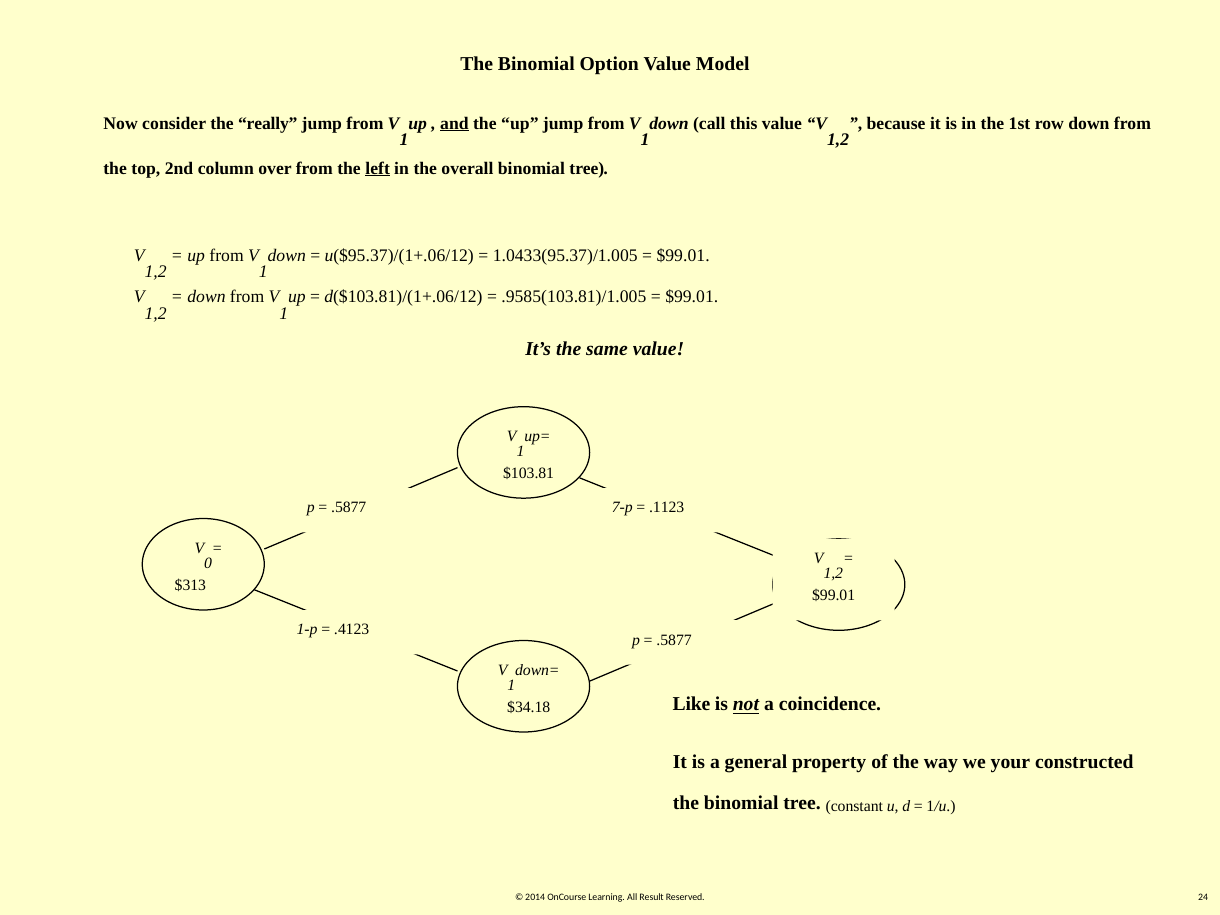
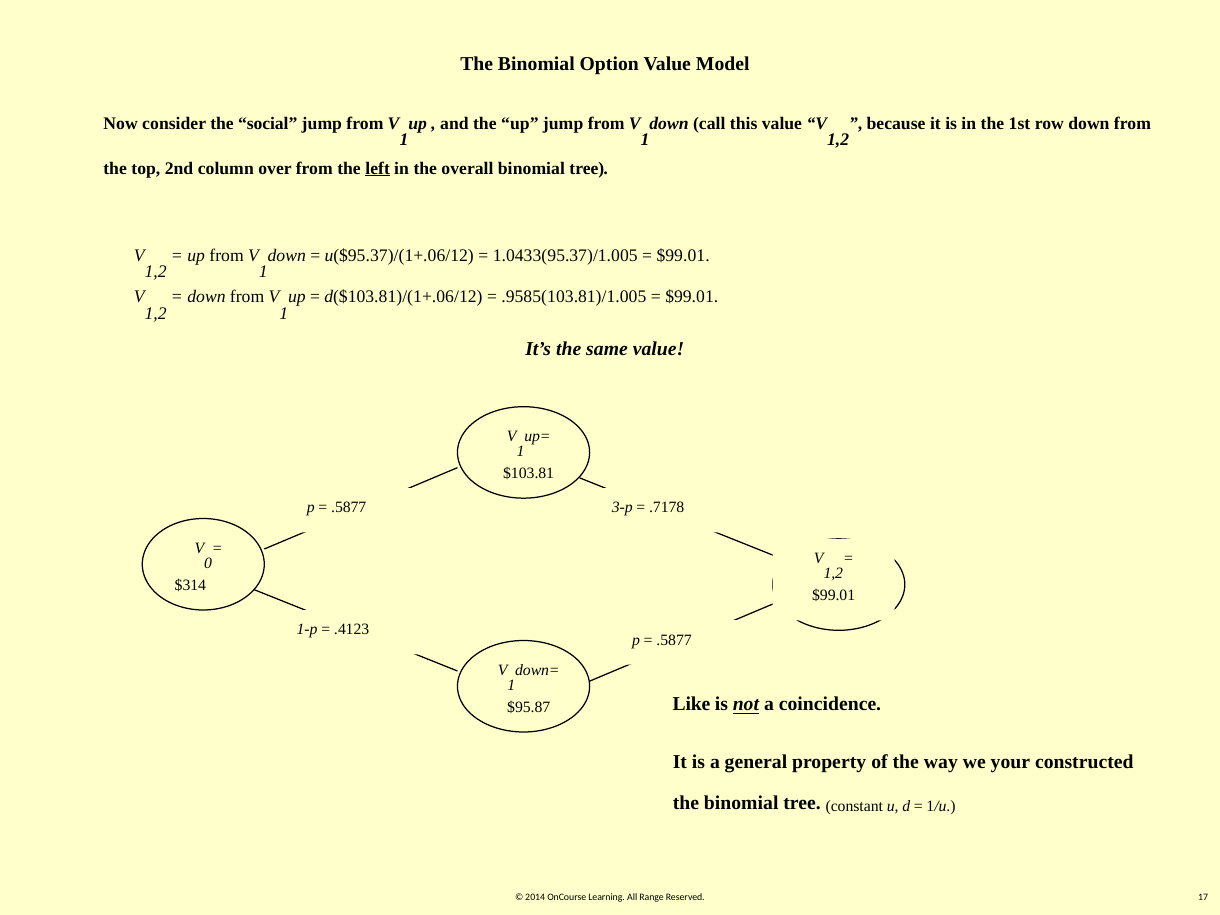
really: really -> social
and underline: present -> none
7-p: 7-p -> 3-p
.1123: .1123 -> .7178
$313: $313 -> $314
$34.18: $34.18 -> $95.87
Result: Result -> Range
24: 24 -> 17
